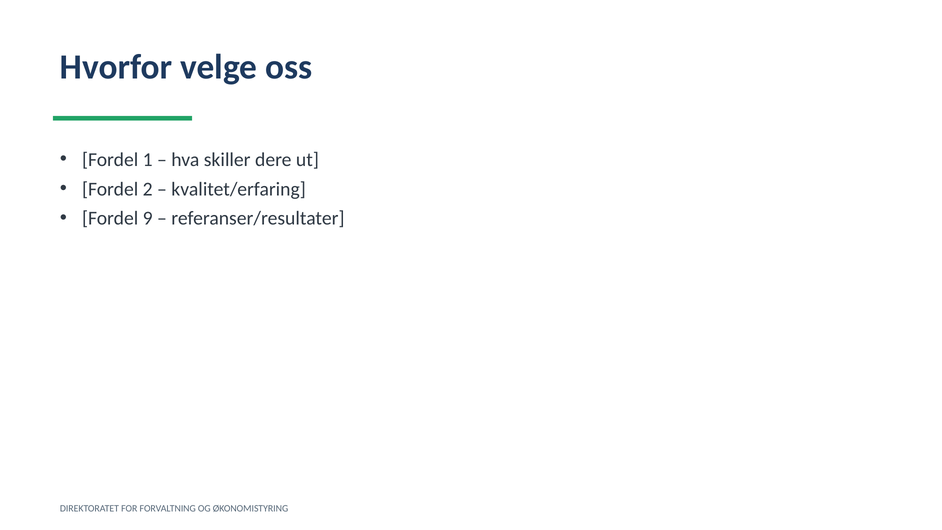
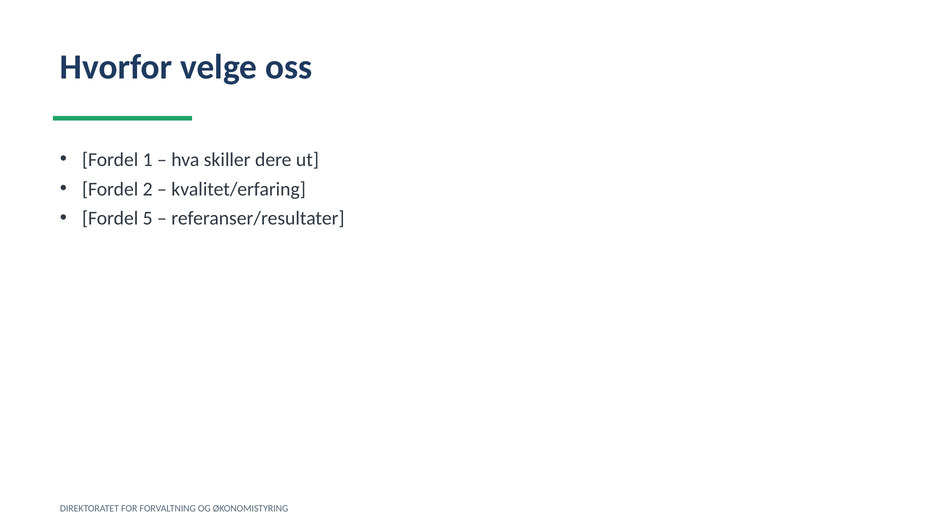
9: 9 -> 5
